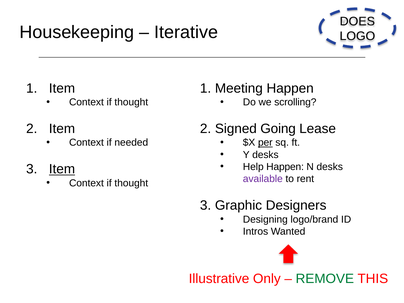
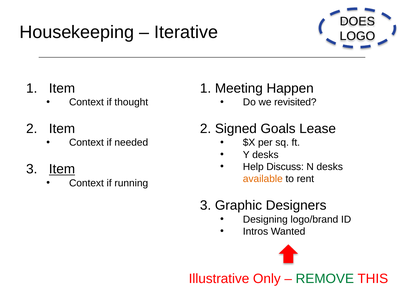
scrolling: scrolling -> revisited
Going: Going -> Goals
per underline: present -> none
Help Happen: Happen -> Discuss
available colour: purple -> orange
thought at (131, 183): thought -> running
